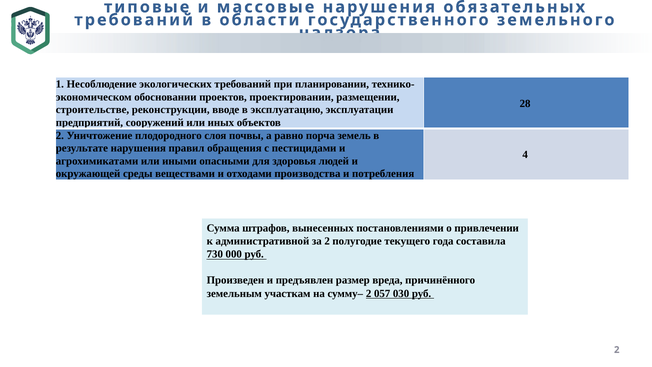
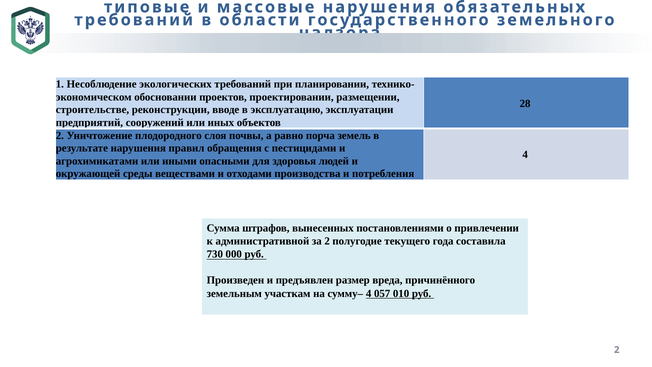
сумму– 2: 2 -> 4
030: 030 -> 010
